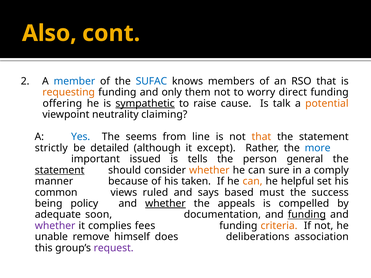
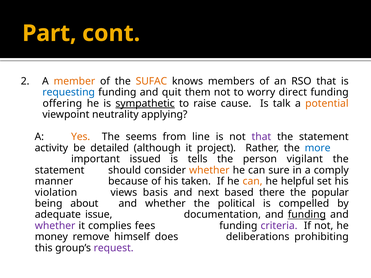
Also: Also -> Part
member colour: blue -> orange
SUFAC colour: blue -> orange
requesting colour: orange -> blue
only: only -> quit
claiming: claiming -> applying
Yes colour: blue -> orange
that at (261, 137) colour: orange -> purple
strictly: strictly -> activity
except: except -> project
general: general -> vigilant
statement at (60, 170) underline: present -> none
common: common -> violation
ruled: ruled -> basis
says: says -> next
must: must -> there
success: success -> popular
policy: policy -> about
whether at (165, 204) underline: present -> none
appeals: appeals -> political
soon: soon -> issue
criteria colour: orange -> purple
unable: unable -> money
association: association -> prohibiting
